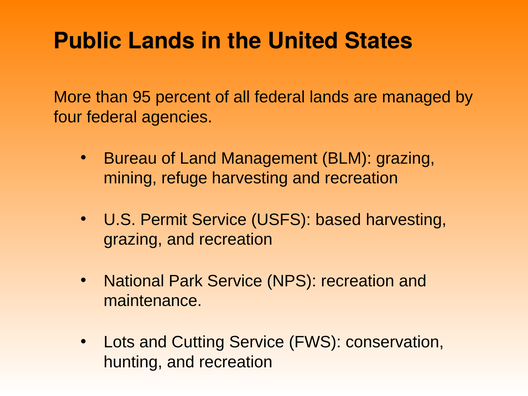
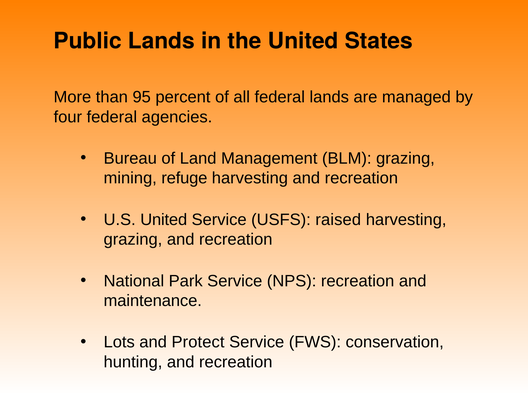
U.S Permit: Permit -> United
based: based -> raised
Cutting: Cutting -> Protect
